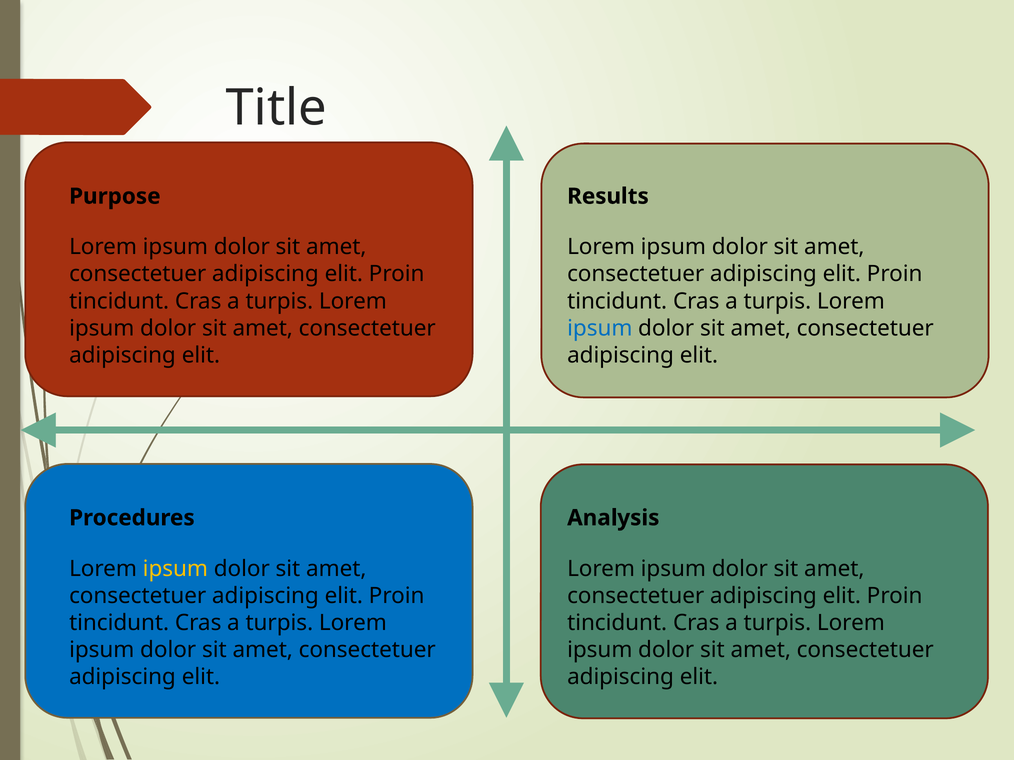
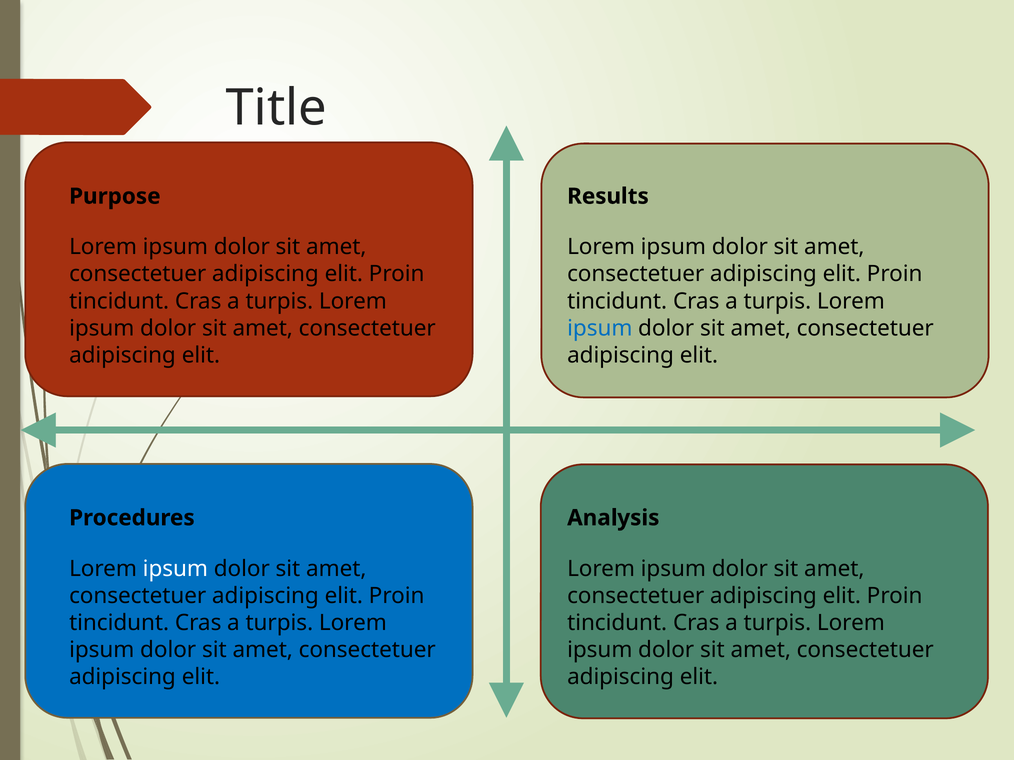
ipsum at (175, 569) colour: yellow -> white
